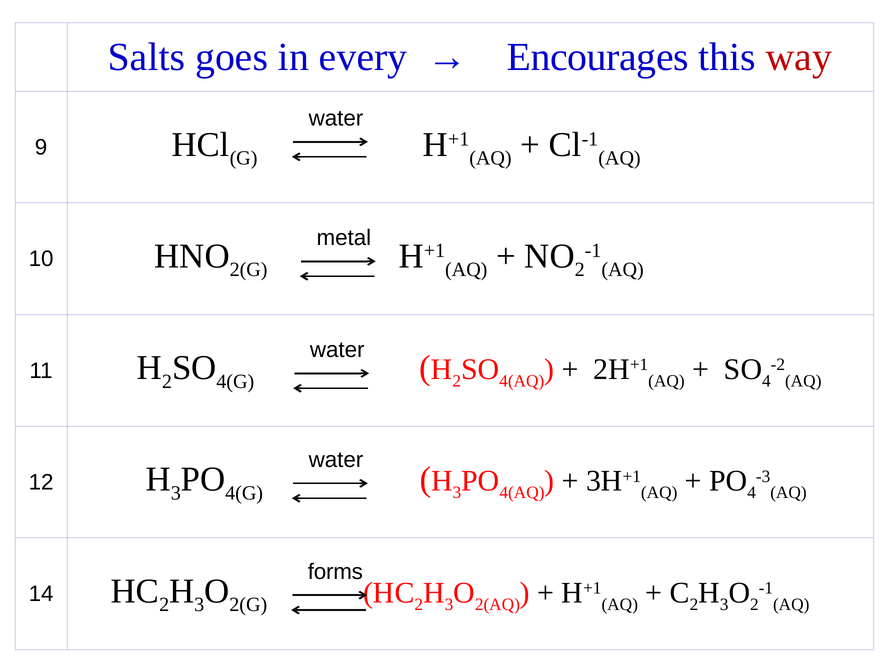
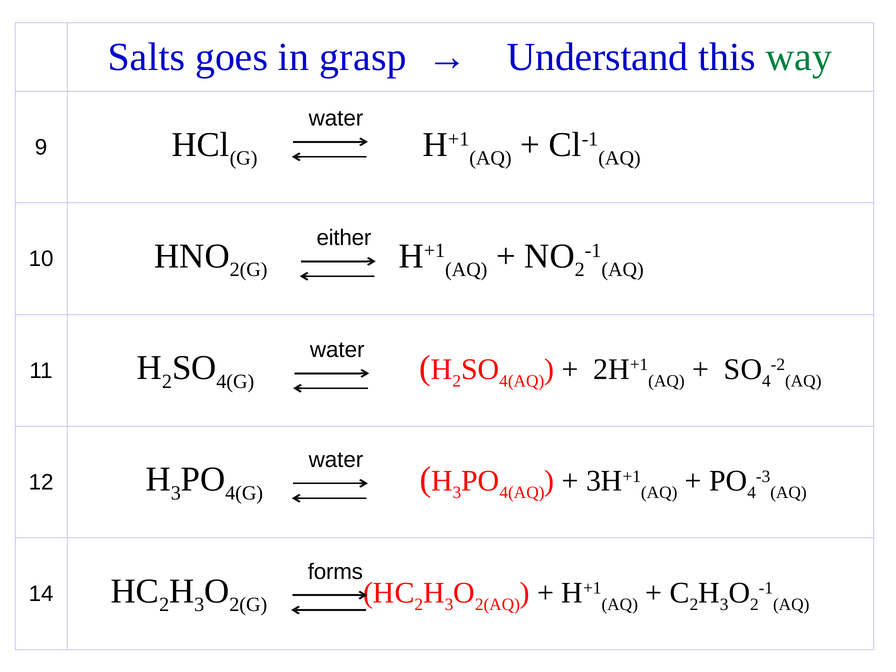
every: every -> grasp
Encourages: Encourages -> Understand
way colour: red -> green
metal: metal -> either
